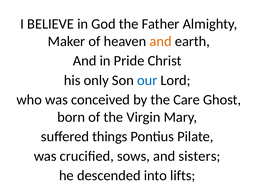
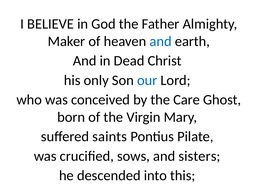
and at (161, 41) colour: orange -> blue
Pride: Pride -> Dead
things: things -> saints
lifts: lifts -> this
